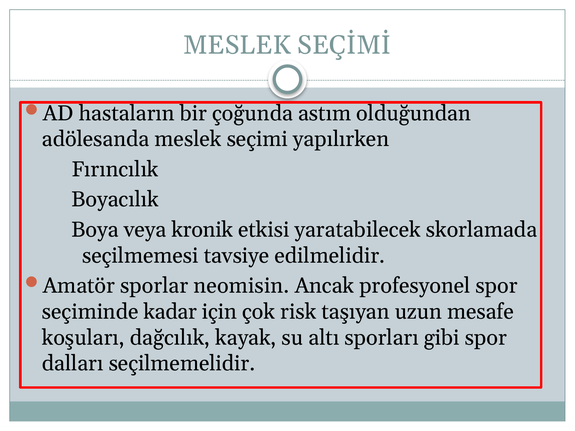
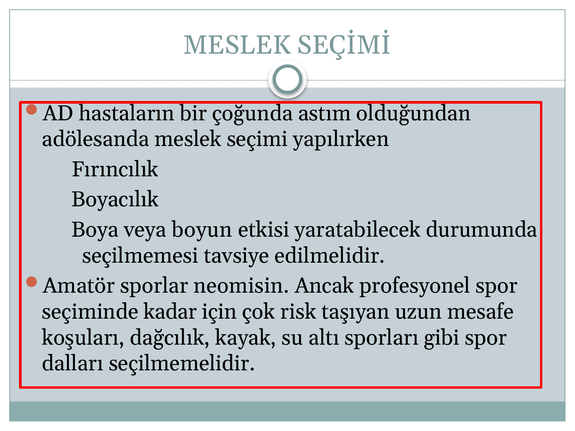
kronik: kronik -> boyun
skorlamada: skorlamada -> durumunda
